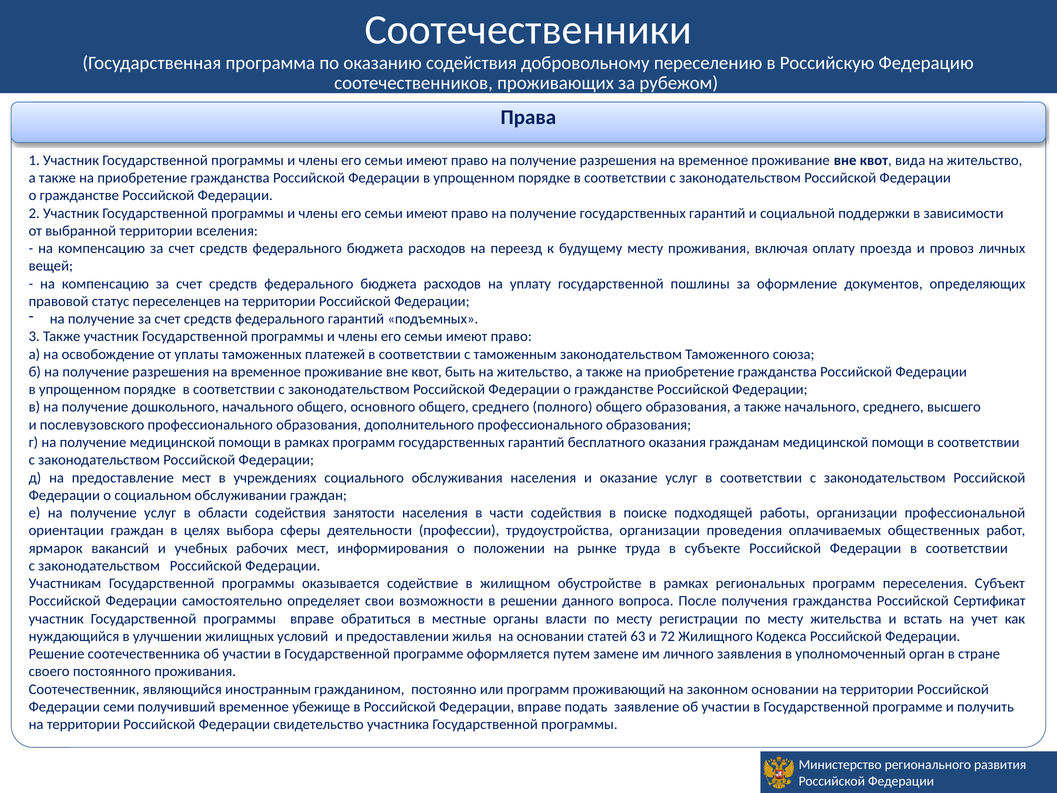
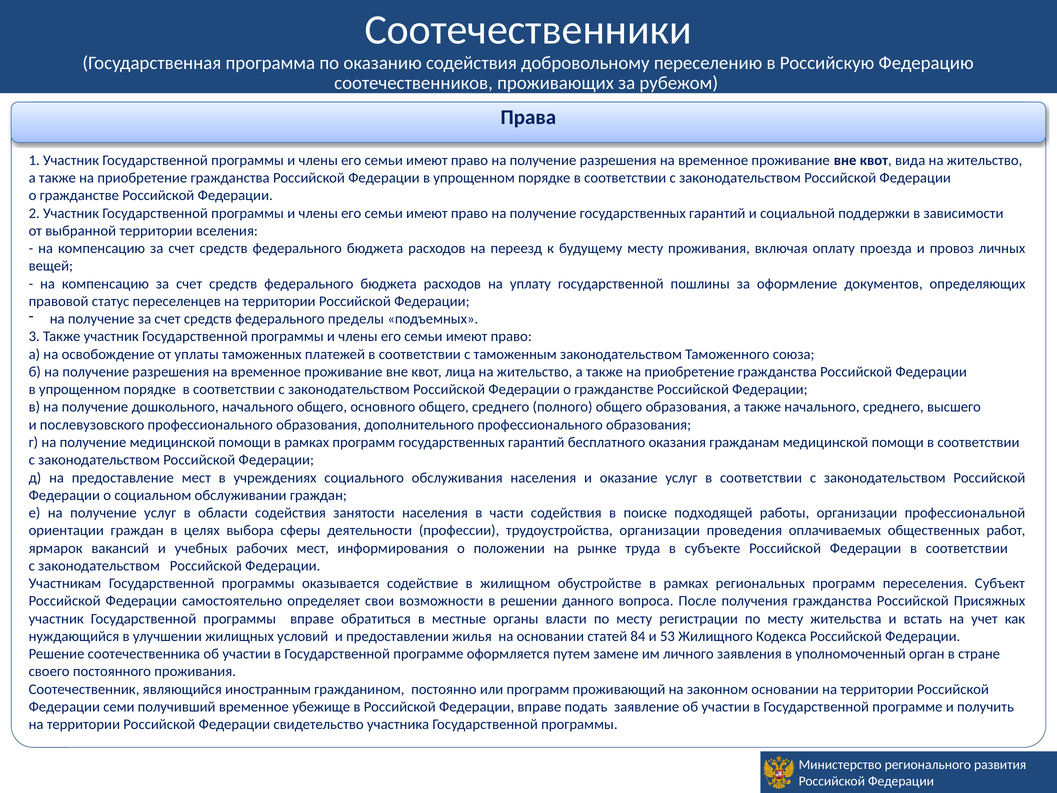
федерального гарантий: гарантий -> пределы
быть: быть -> лица
Сертификат: Сертификат -> Присяжных
63: 63 -> 84
72: 72 -> 53
